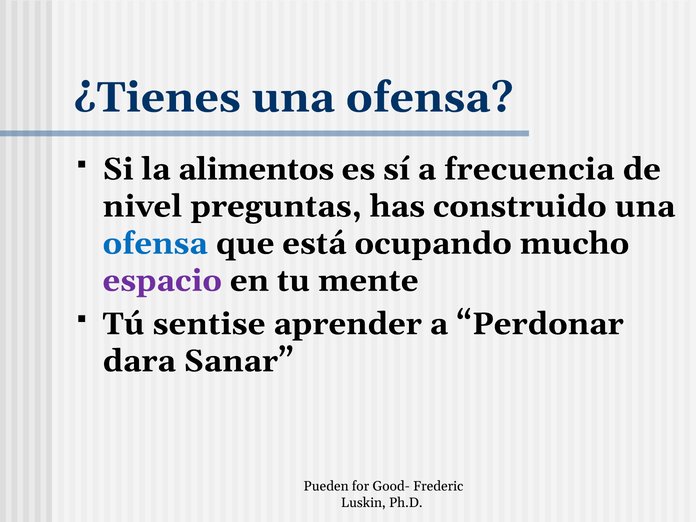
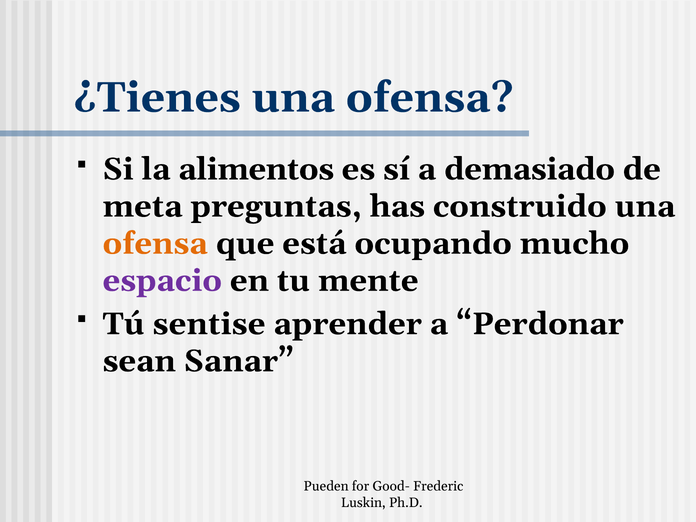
frecuencia: frecuencia -> demasiado
nivel: nivel -> meta
ofensa at (155, 243) colour: blue -> orange
dara: dara -> sean
